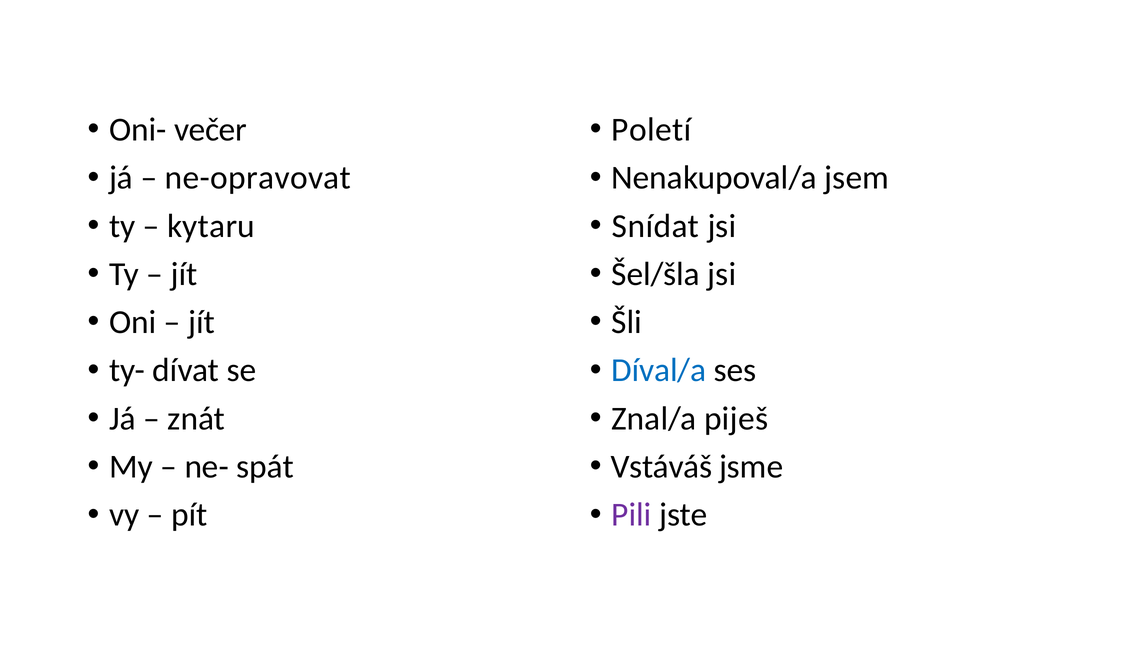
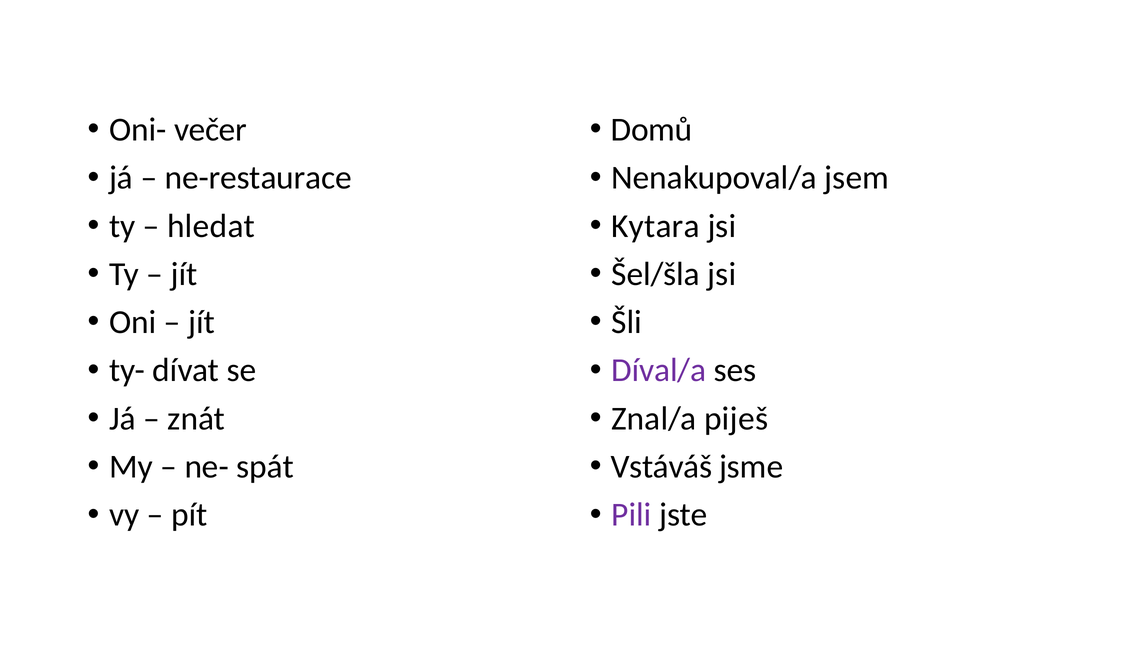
Poletí: Poletí -> Domů
ne-opravovat: ne-opravovat -> ne-restaurace
kytaru: kytaru -> hledat
Snídat: Snídat -> Kytara
Díval/a colour: blue -> purple
